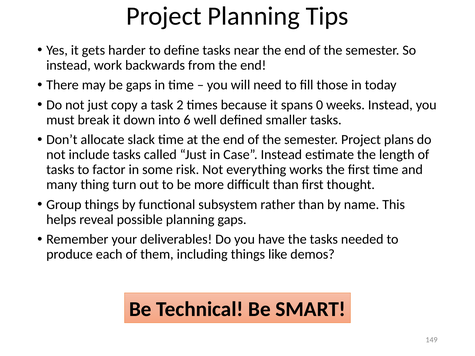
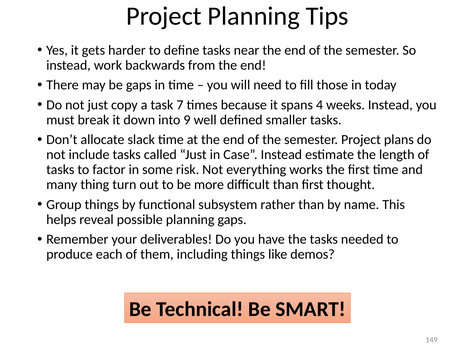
2: 2 -> 7
0: 0 -> 4
6: 6 -> 9
